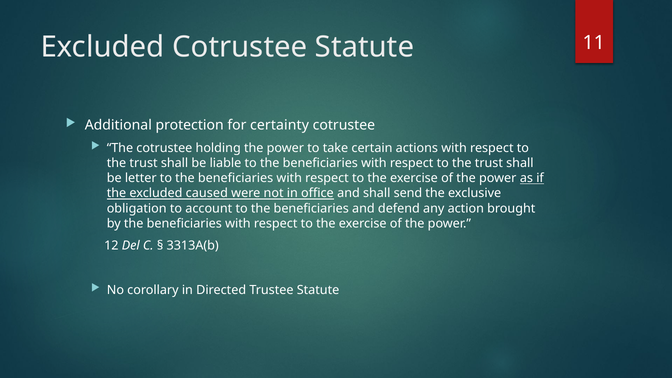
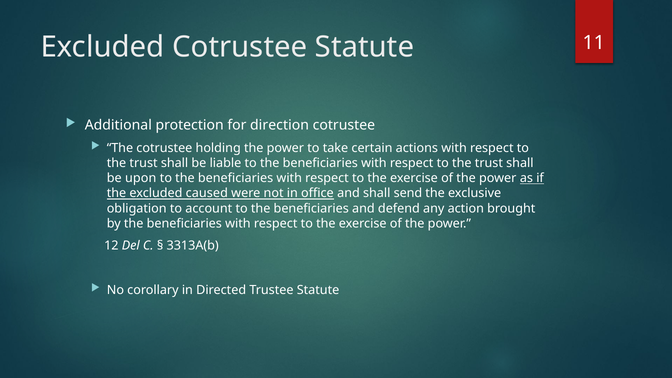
certainty: certainty -> direction
letter: letter -> upon
